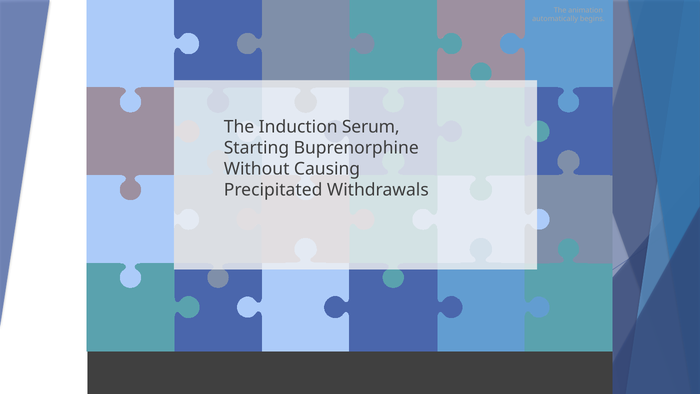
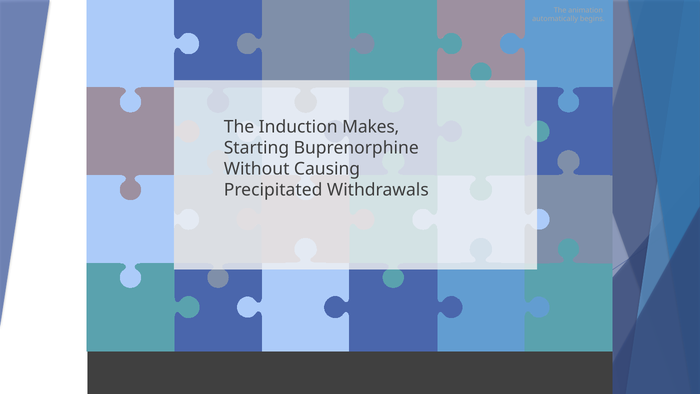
Serum: Serum -> Makes
